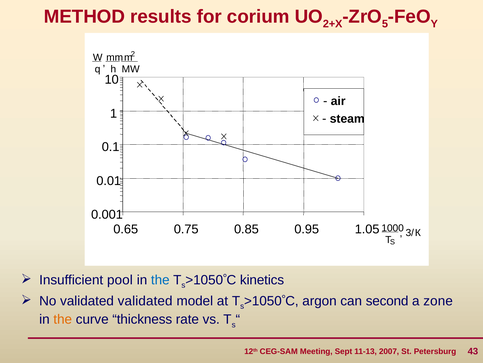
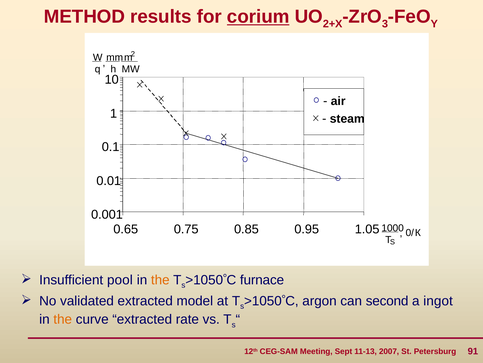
corium underline: none -> present
5: 5 -> 3
3/: 3/ -> 0/
the at (160, 280) colour: blue -> orange
kinetics: kinetics -> furnace
validated validated: validated -> extracted
zone: zone -> ingot
curve thickness: thickness -> extracted
43: 43 -> 91
